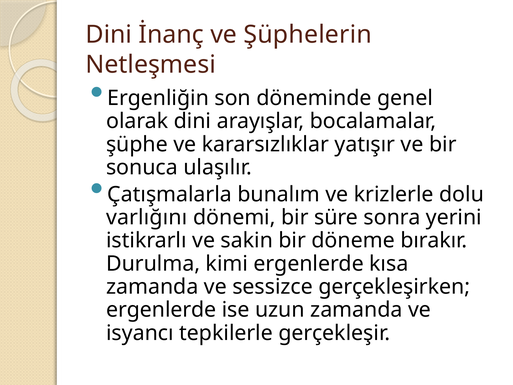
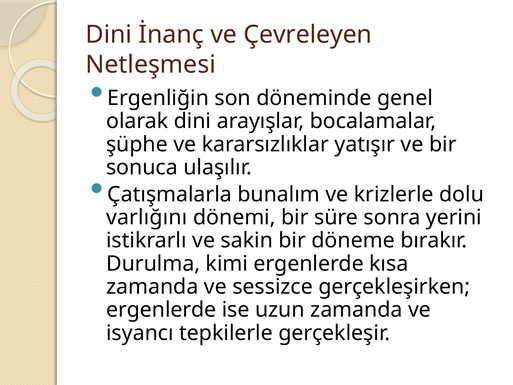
Şüphelerin: Şüphelerin -> Çevreleyen
